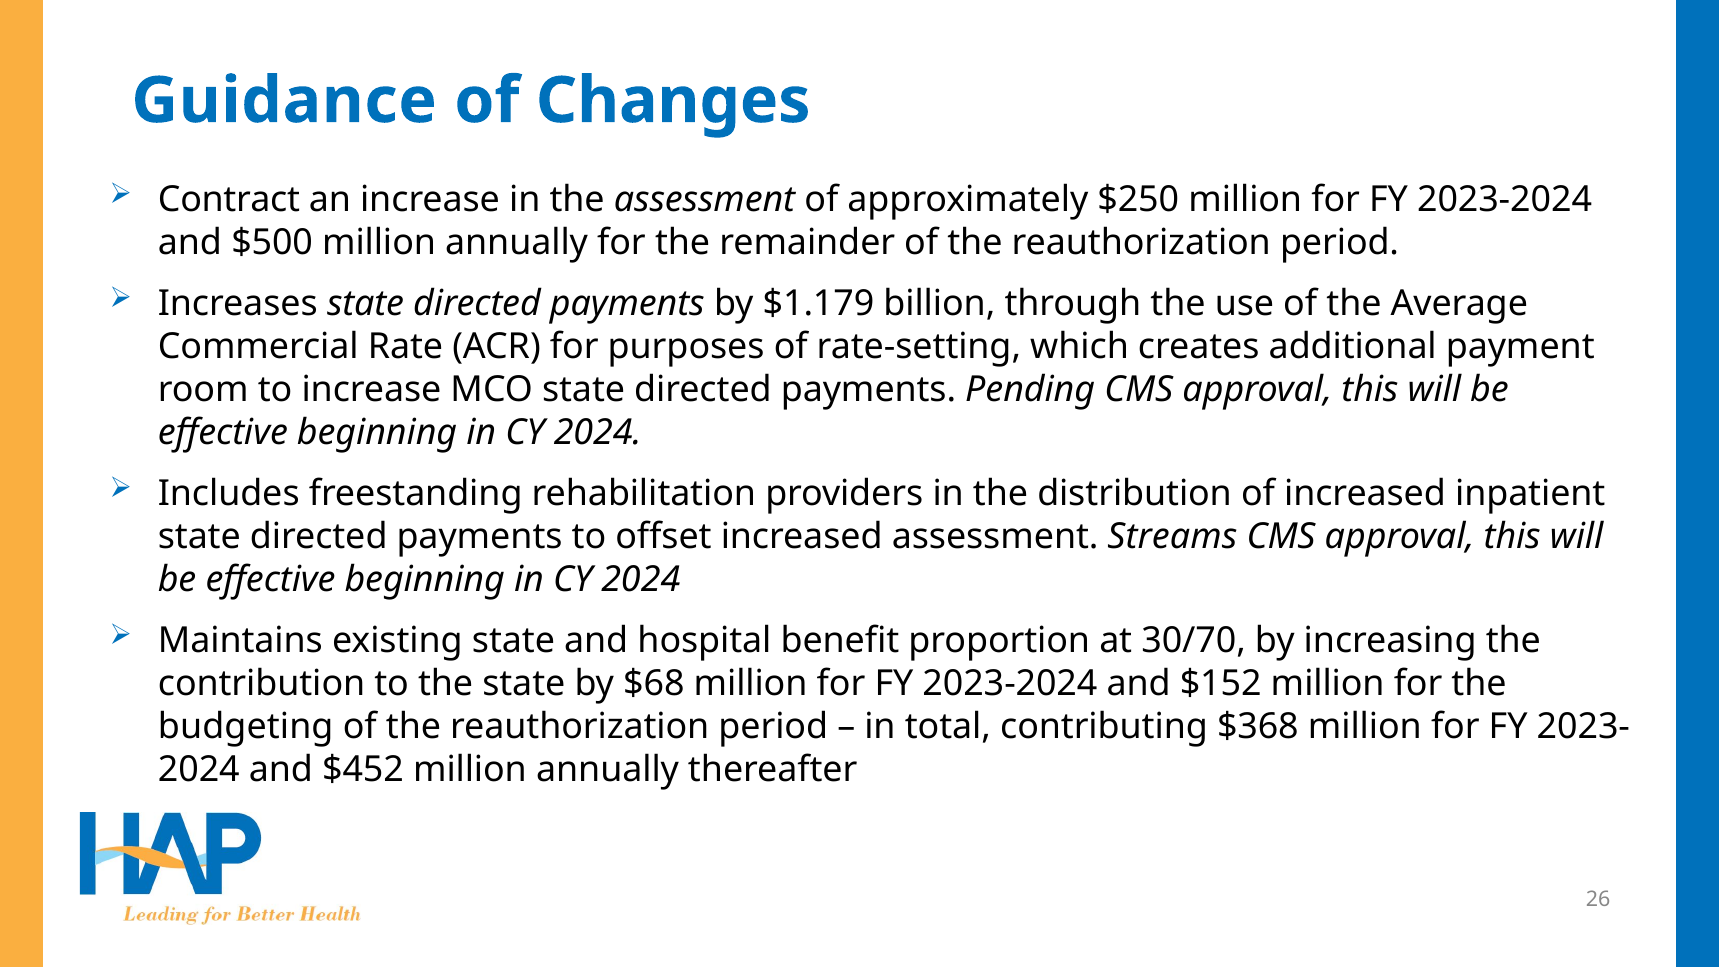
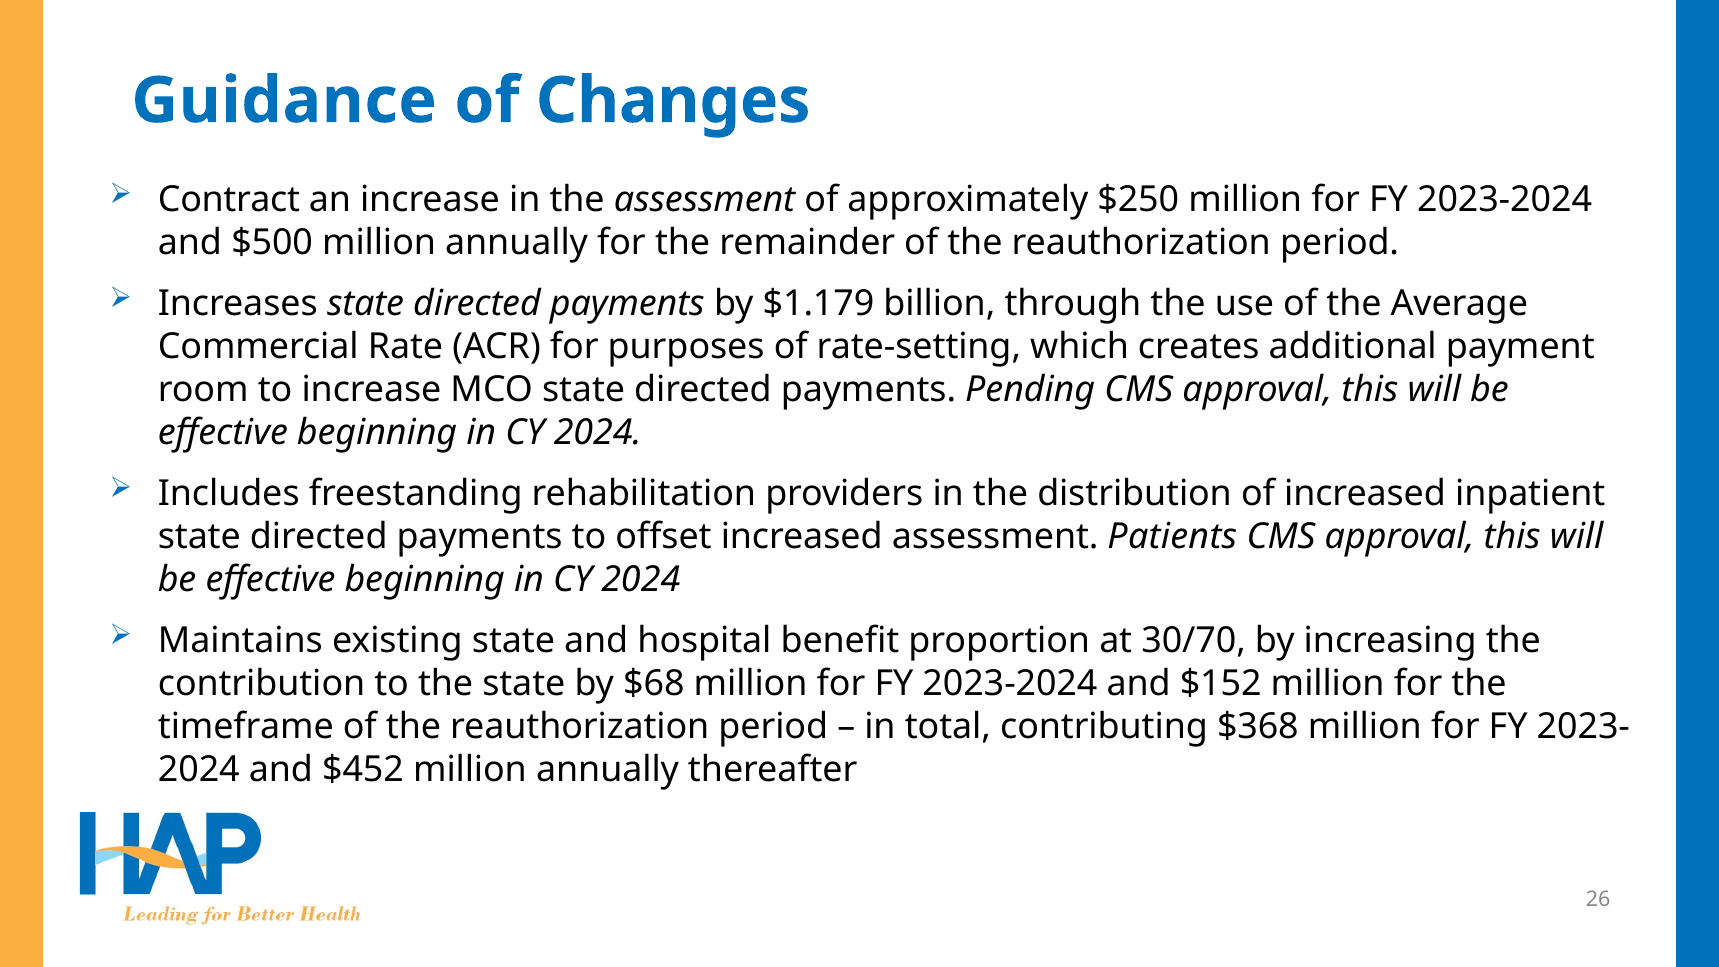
Streams: Streams -> Patients
budgeting: budgeting -> timeframe
